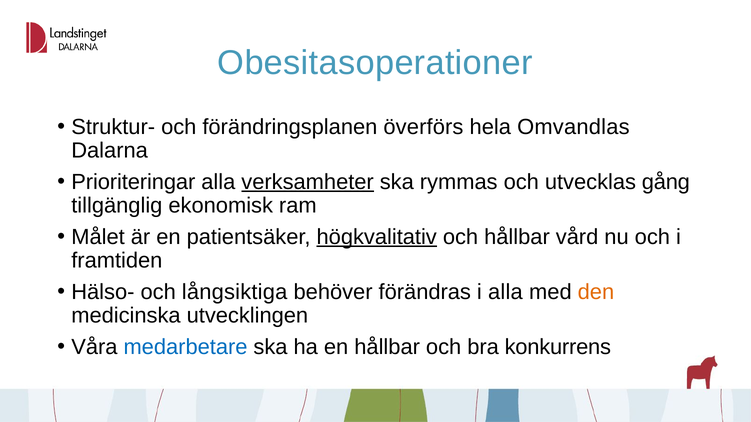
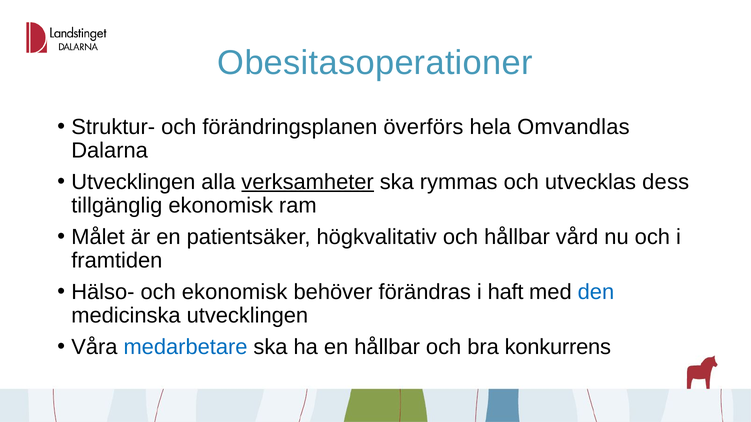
Prioriteringar at (133, 182): Prioriteringar -> Utvecklingen
gång: gång -> dess
högkvalitativ underline: present -> none
och långsiktiga: långsiktiga -> ekonomisk
i alla: alla -> haft
den colour: orange -> blue
